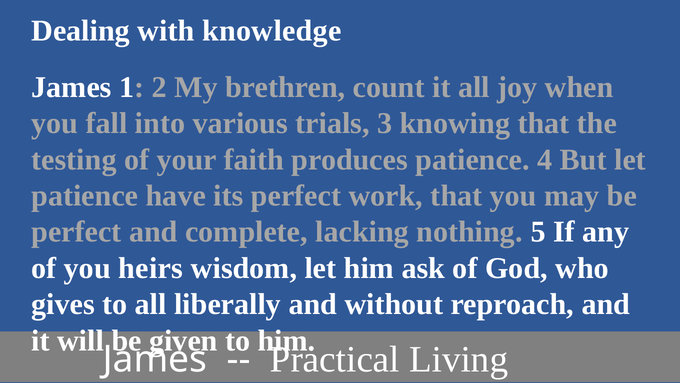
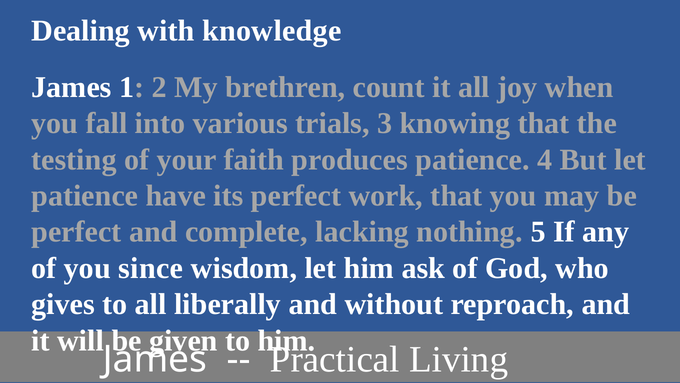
heirs: heirs -> since
